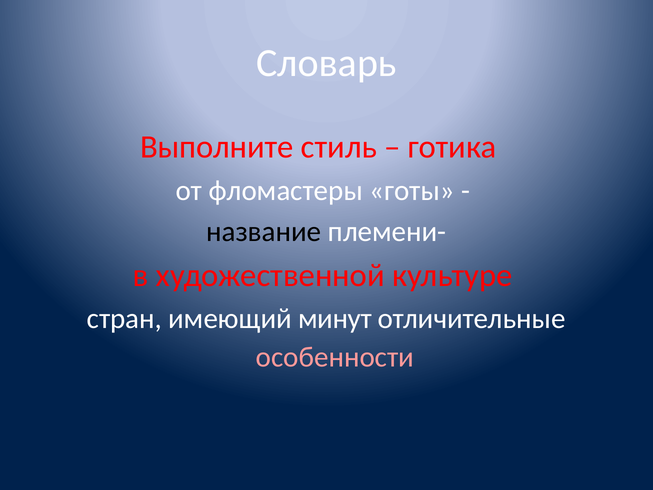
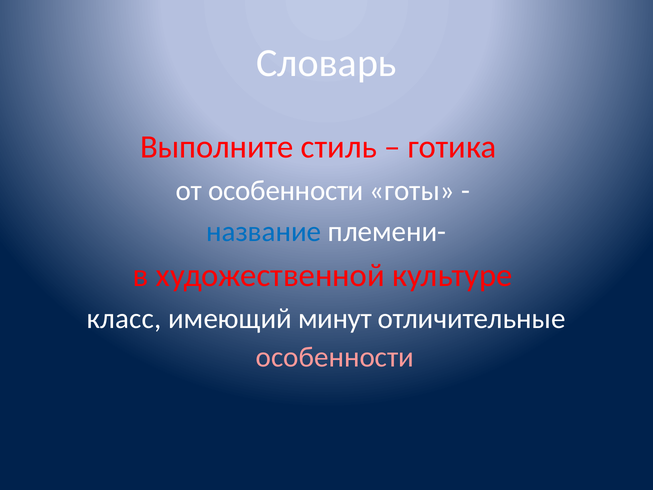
от фломастеры: фломастеры -> особенности
название colour: black -> blue
стран: стран -> класс
